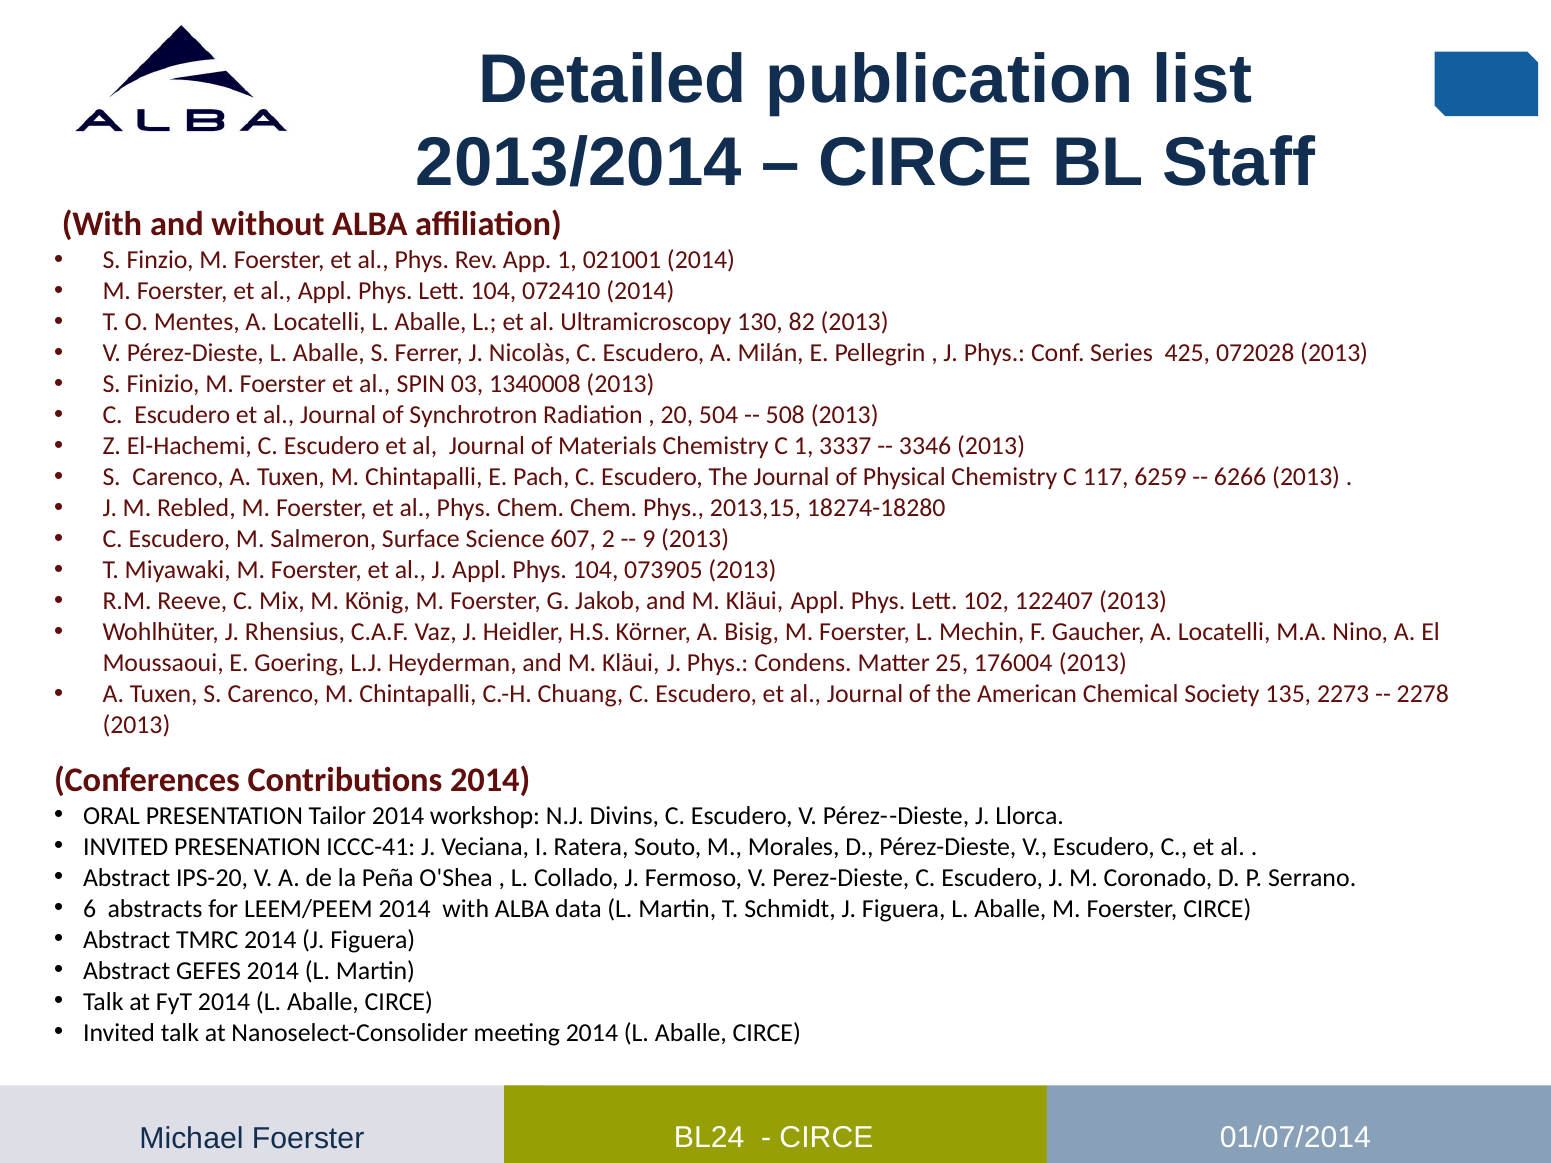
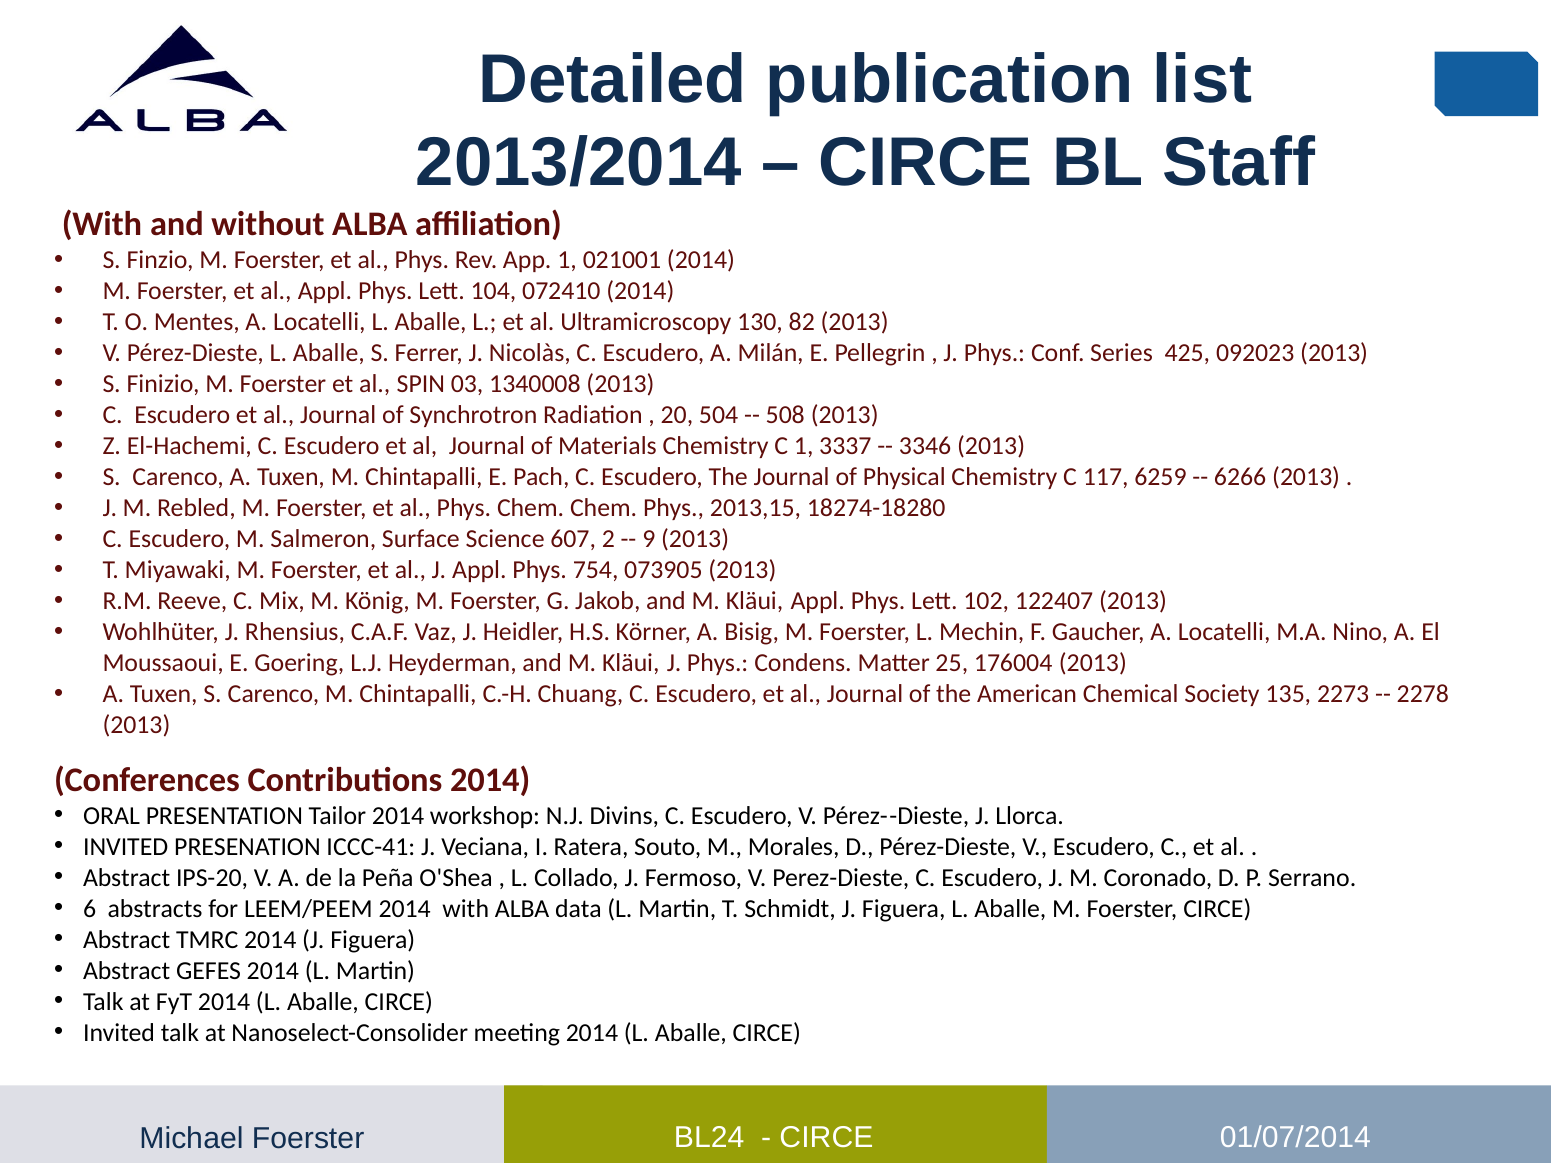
072028: 072028 -> 092023
Phys 104: 104 -> 754
